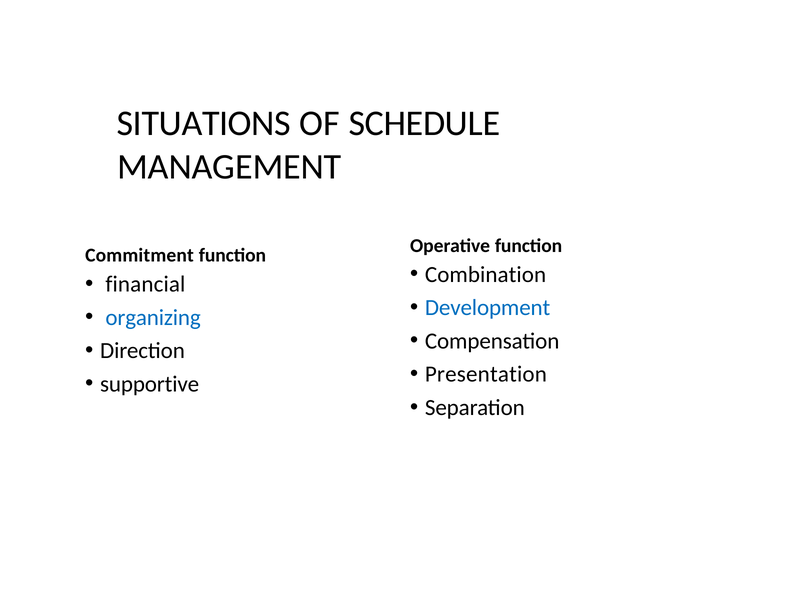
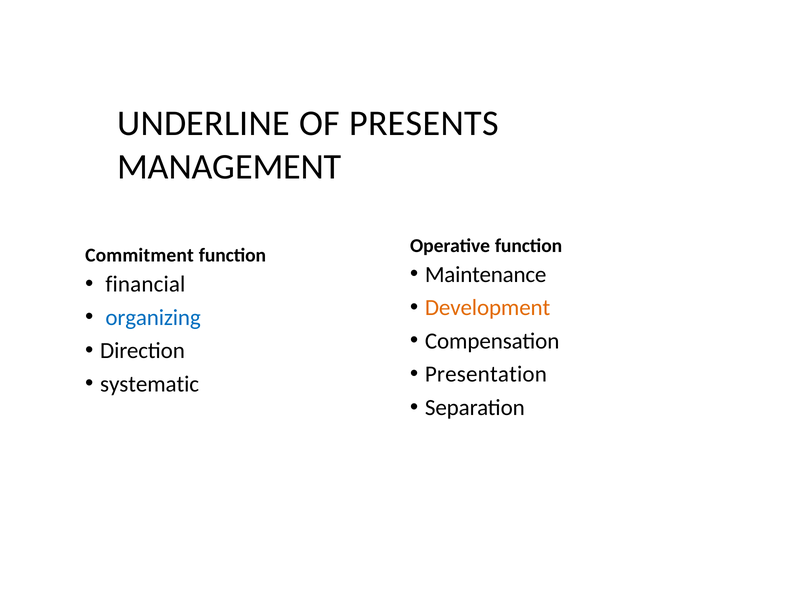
SITUATIONS: SITUATIONS -> UNDERLINE
SCHEDULE: SCHEDULE -> PRESENTS
Combination: Combination -> Maintenance
Development colour: blue -> orange
supportive: supportive -> systematic
